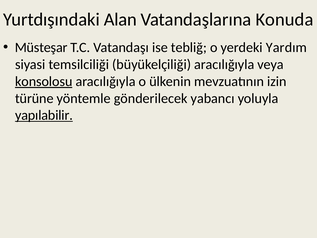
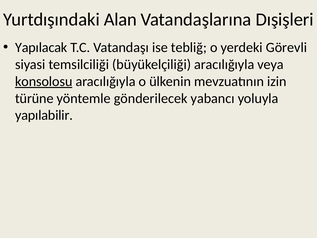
Konuda: Konuda -> Dışişleri
Müsteşar: Müsteşar -> Yapılacak
Yardım: Yardım -> Görevli
yapılabilir underline: present -> none
